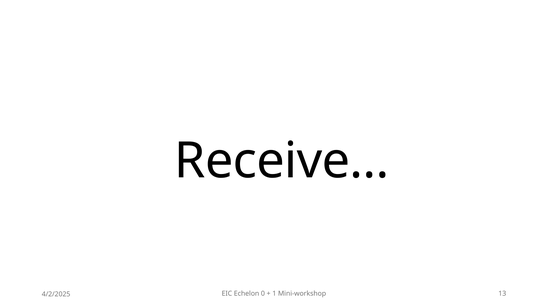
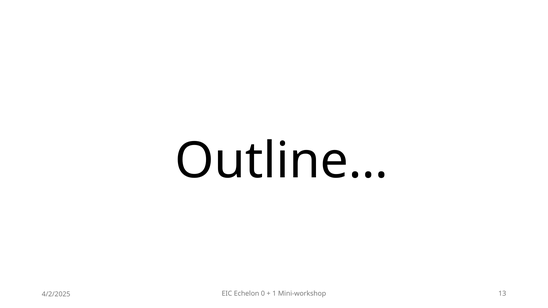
Receive…: Receive… -> Outline…
